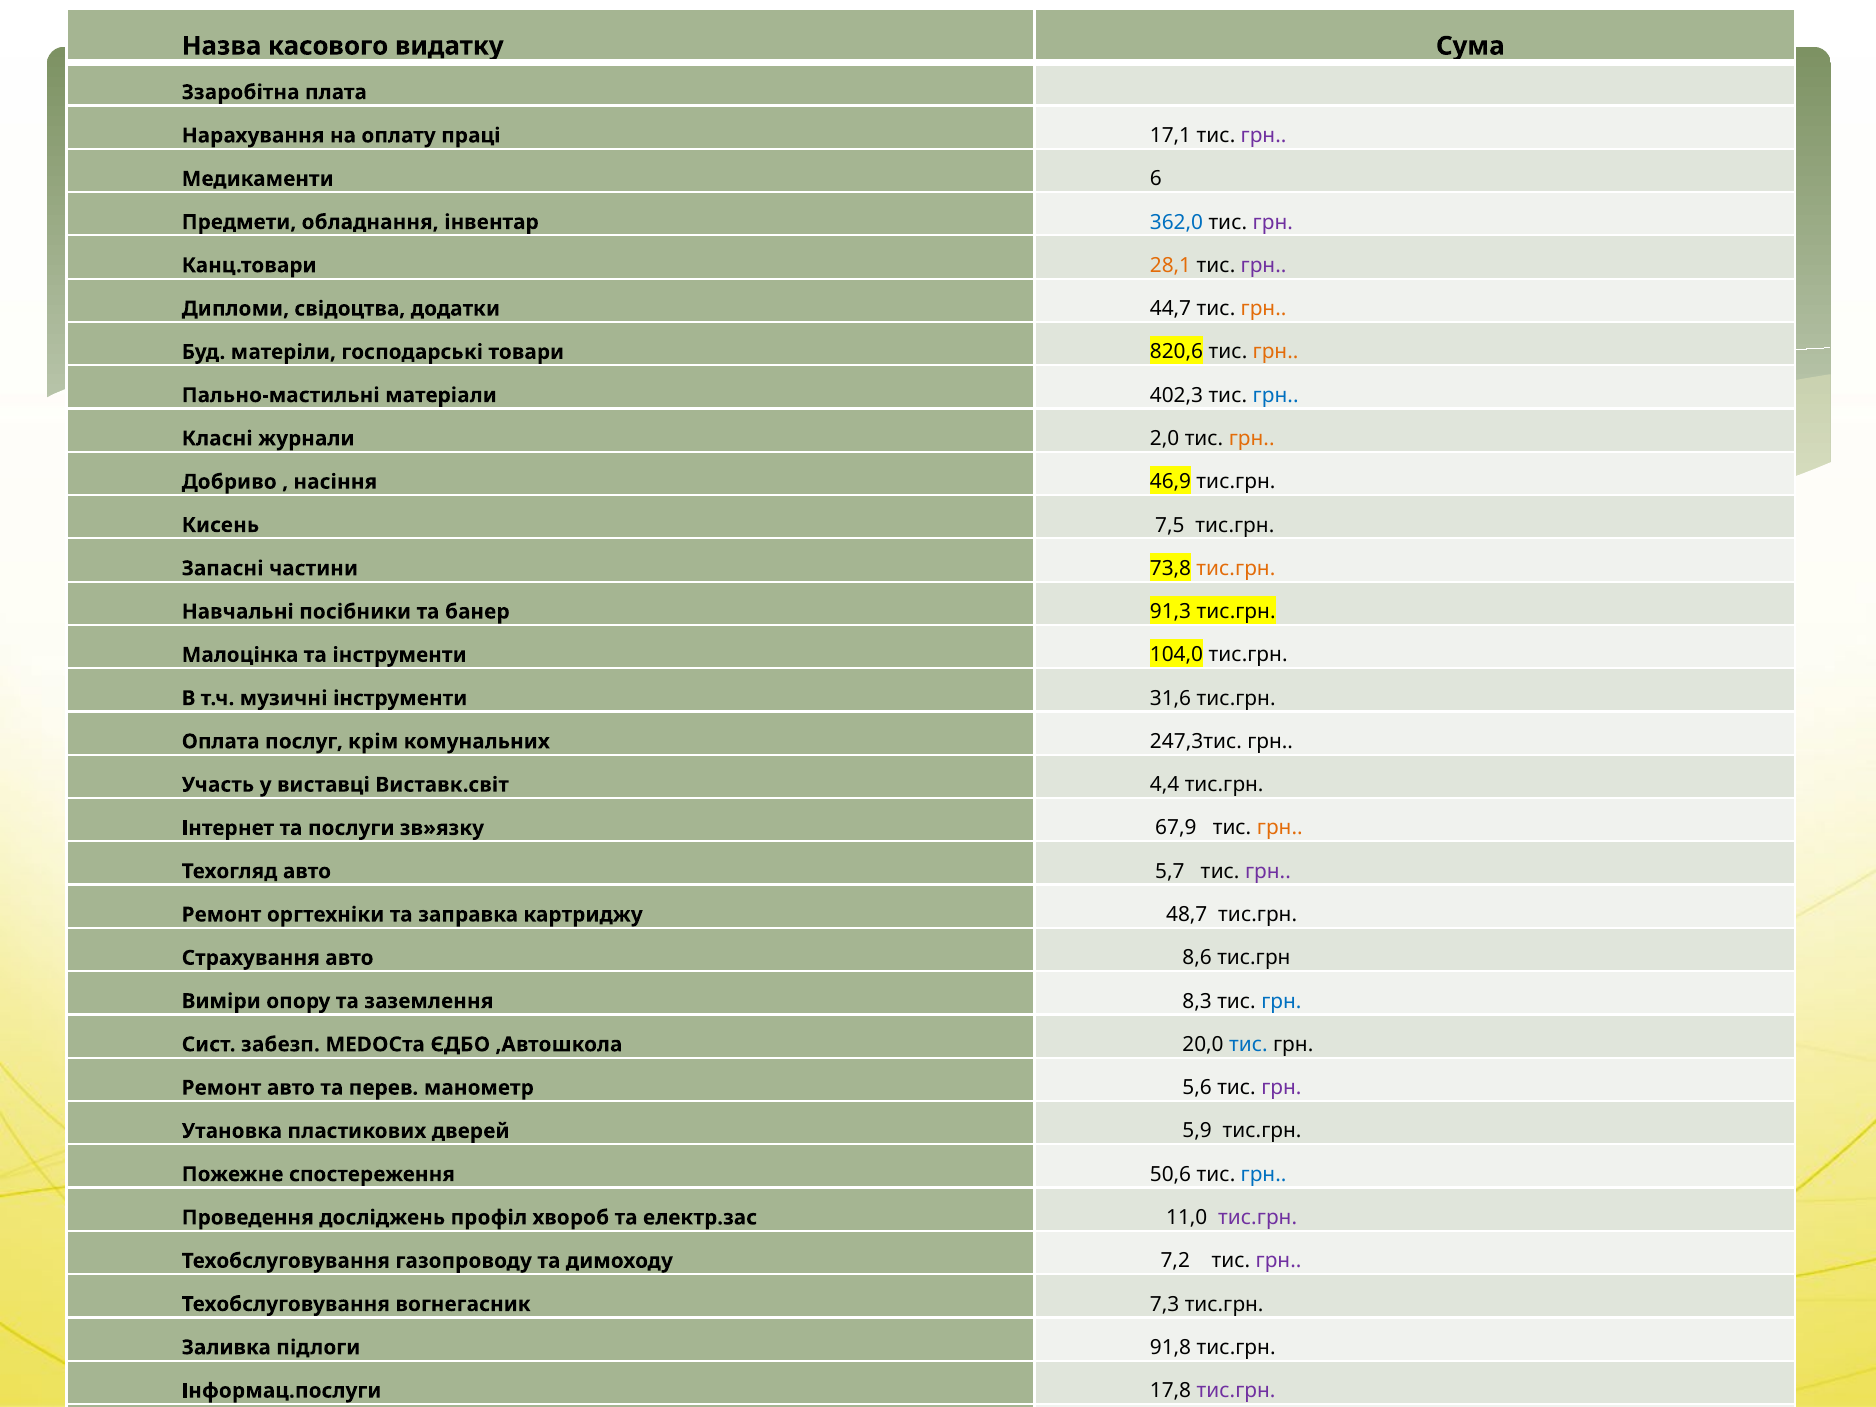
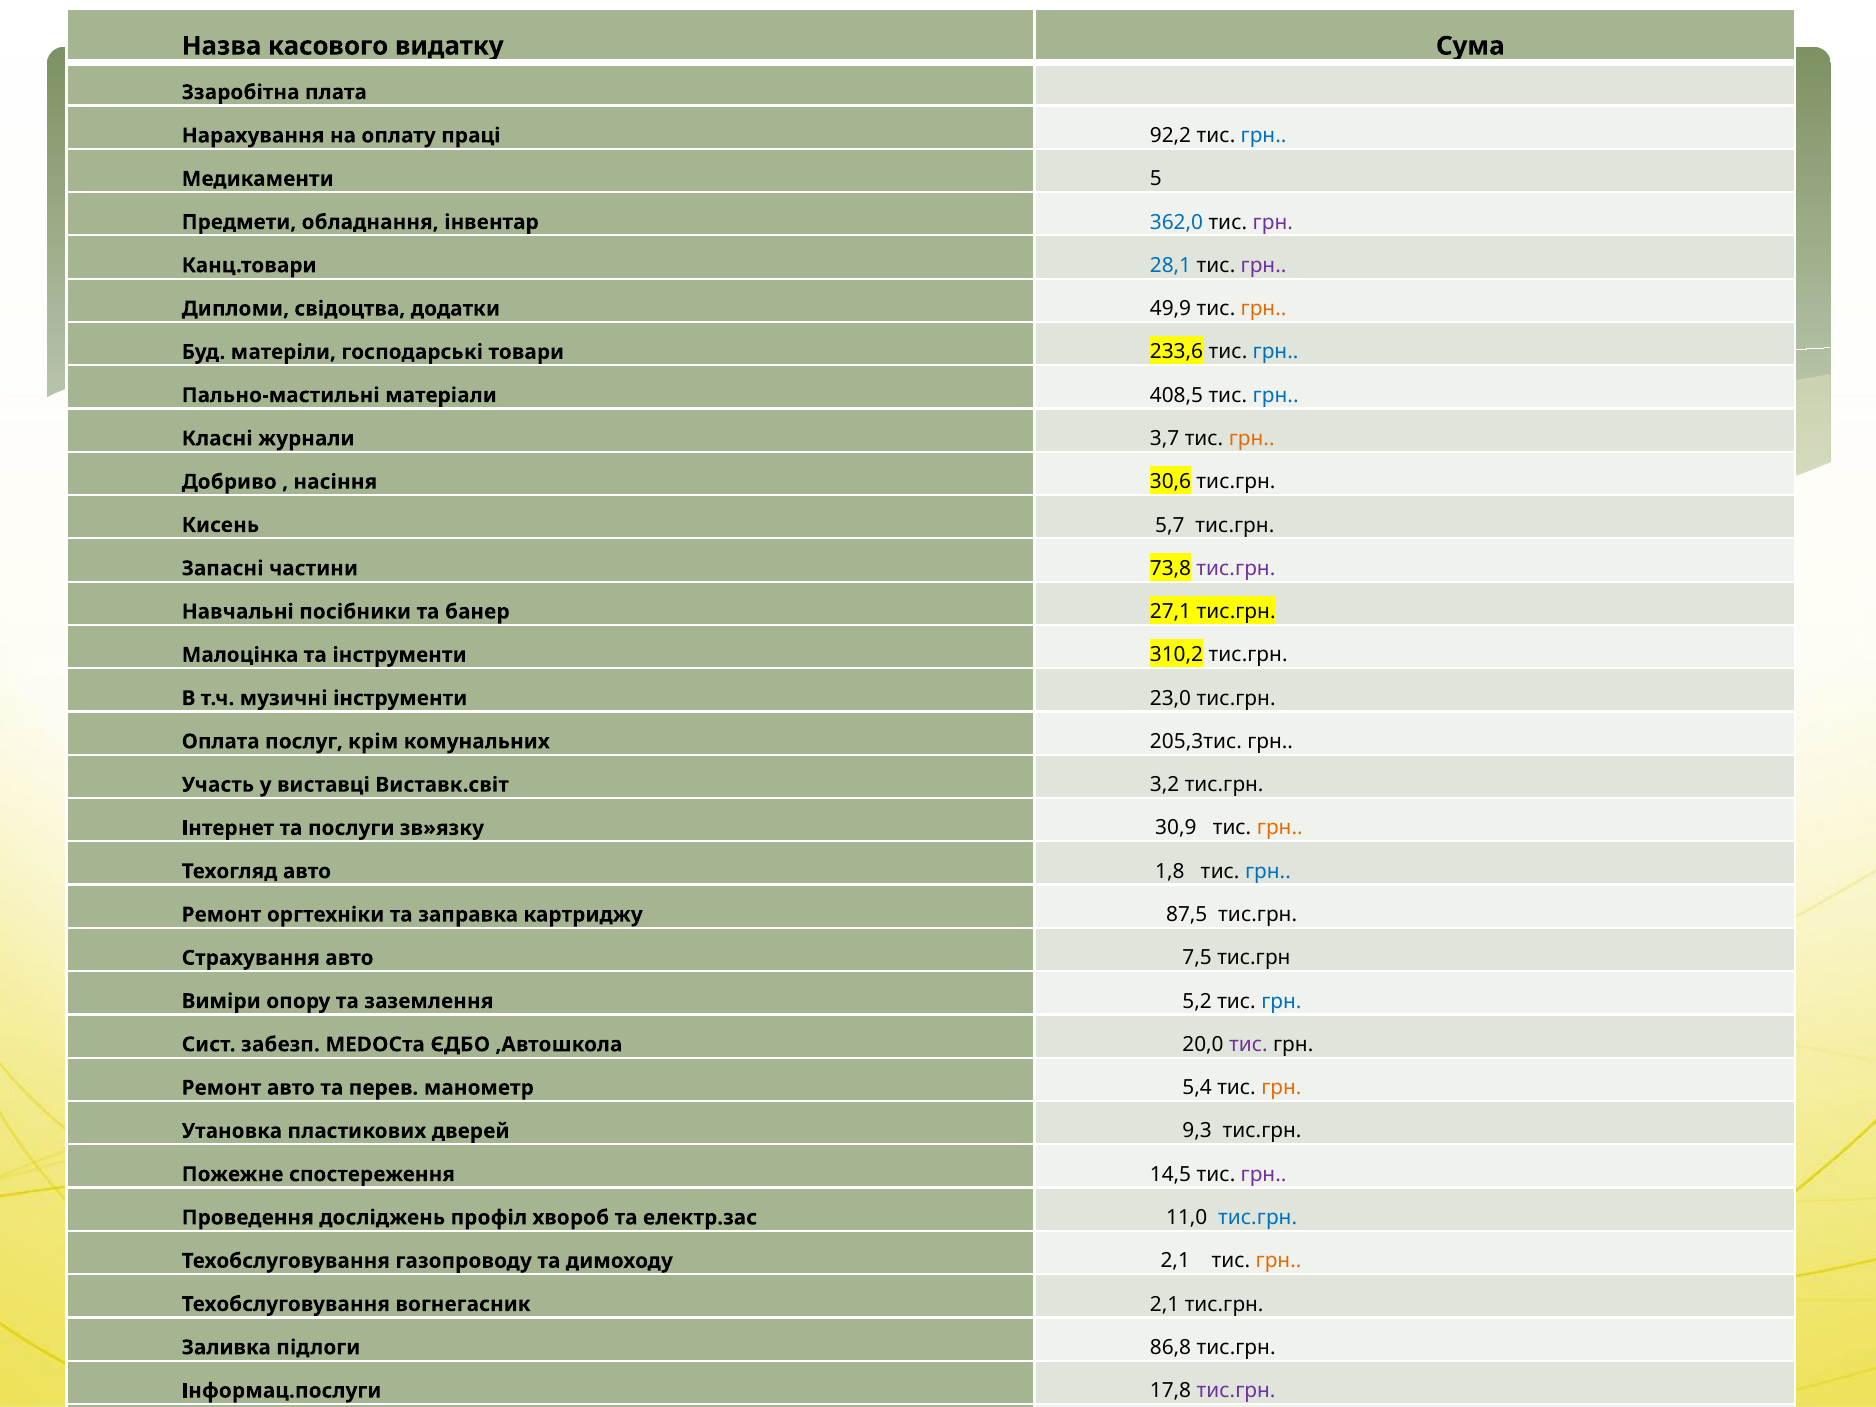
17,1: 17,1 -> 92,2
грн at (1264, 136) colour: purple -> blue
6: 6 -> 5
28,1 colour: orange -> blue
44,7: 44,7 -> 49,9
820,6: 820,6 -> 233,6
грн at (1276, 352) colour: orange -> blue
402,3: 402,3 -> 408,5
2,0: 2,0 -> 3,7
46,9: 46,9 -> 30,6
7,5 at (1170, 525): 7,5 -> 5,7
тис.грн at (1236, 568) colour: orange -> purple
91,3: 91,3 -> 27,1
104,0: 104,0 -> 310,2
31,6: 31,6 -> 23,0
247,3тис: 247,3тис -> 205,3тис
4,4: 4,4 -> 3,2
67,9: 67,9 -> 30,9
5,7 at (1170, 871): 5,7 -> 1,8
грн at (1268, 871) colour: purple -> blue
48,7: 48,7 -> 87,5
8,6: 8,6 -> 7,5
8,3: 8,3 -> 5,2
тис at (1248, 1044) colour: blue -> purple
5,6: 5,6 -> 5,4
грн at (1281, 1088) colour: purple -> orange
5,9: 5,9 -> 9,3
50,6: 50,6 -> 14,5
грн at (1264, 1174) colour: blue -> purple
тис.грн at (1258, 1218) colour: purple -> blue
7,2 at (1175, 1261): 7,2 -> 2,1
грн at (1279, 1261) colour: purple -> orange
7,3 at (1165, 1304): 7,3 -> 2,1
91,8: 91,8 -> 86,8
